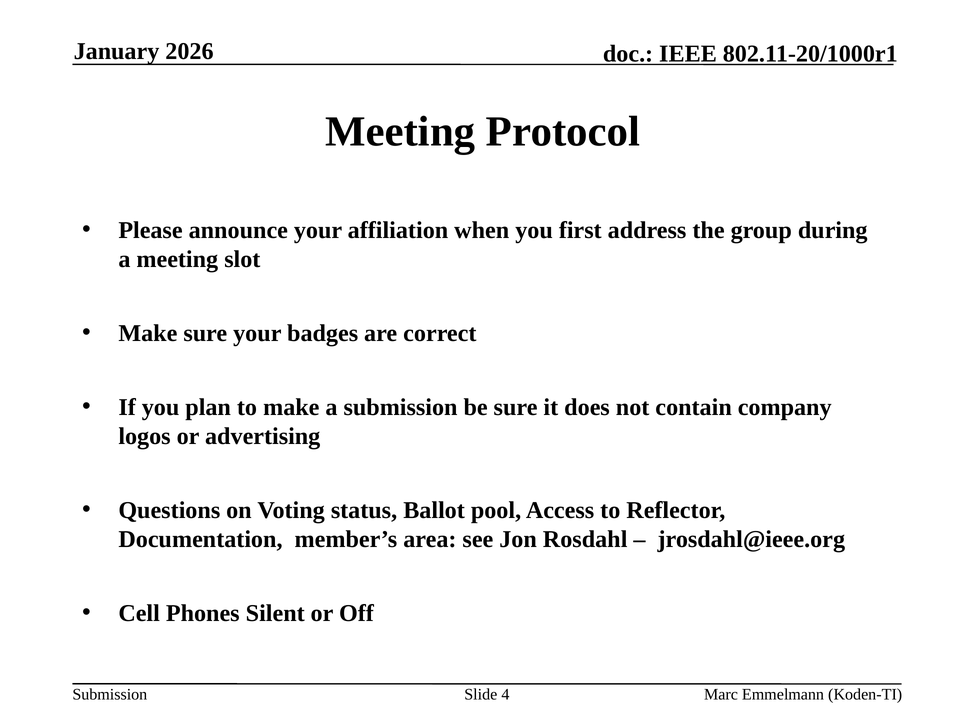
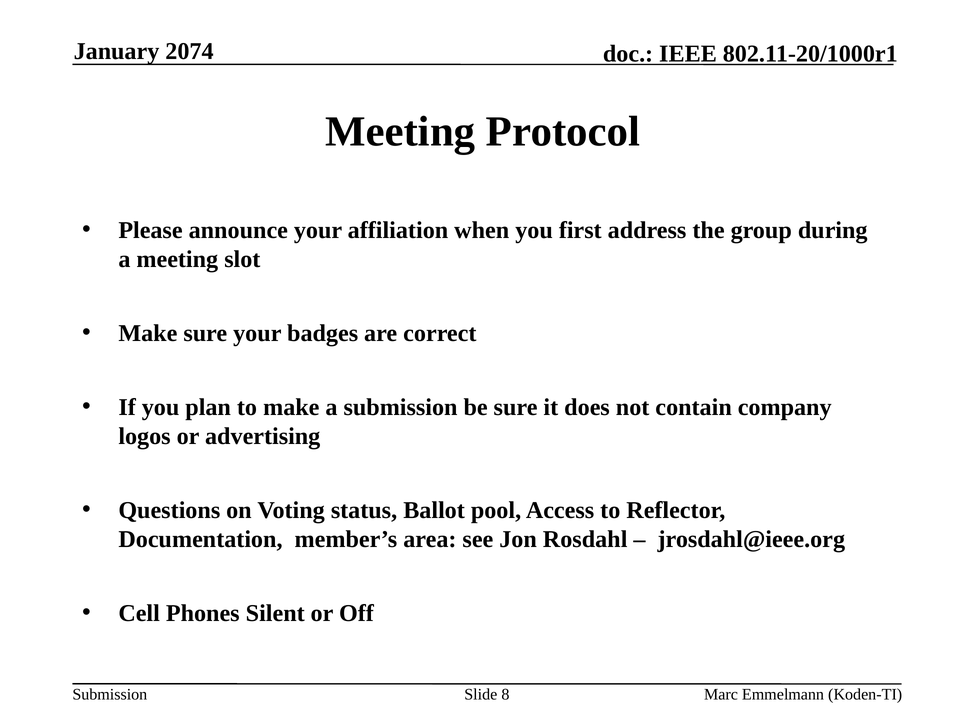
2026: 2026 -> 2074
4: 4 -> 8
